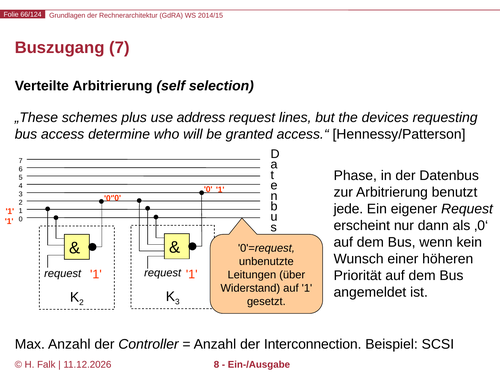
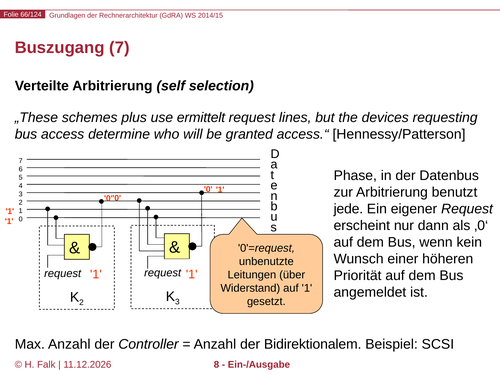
address: address -> ermittelt
Interconnection: Interconnection -> Bidirektionalem
